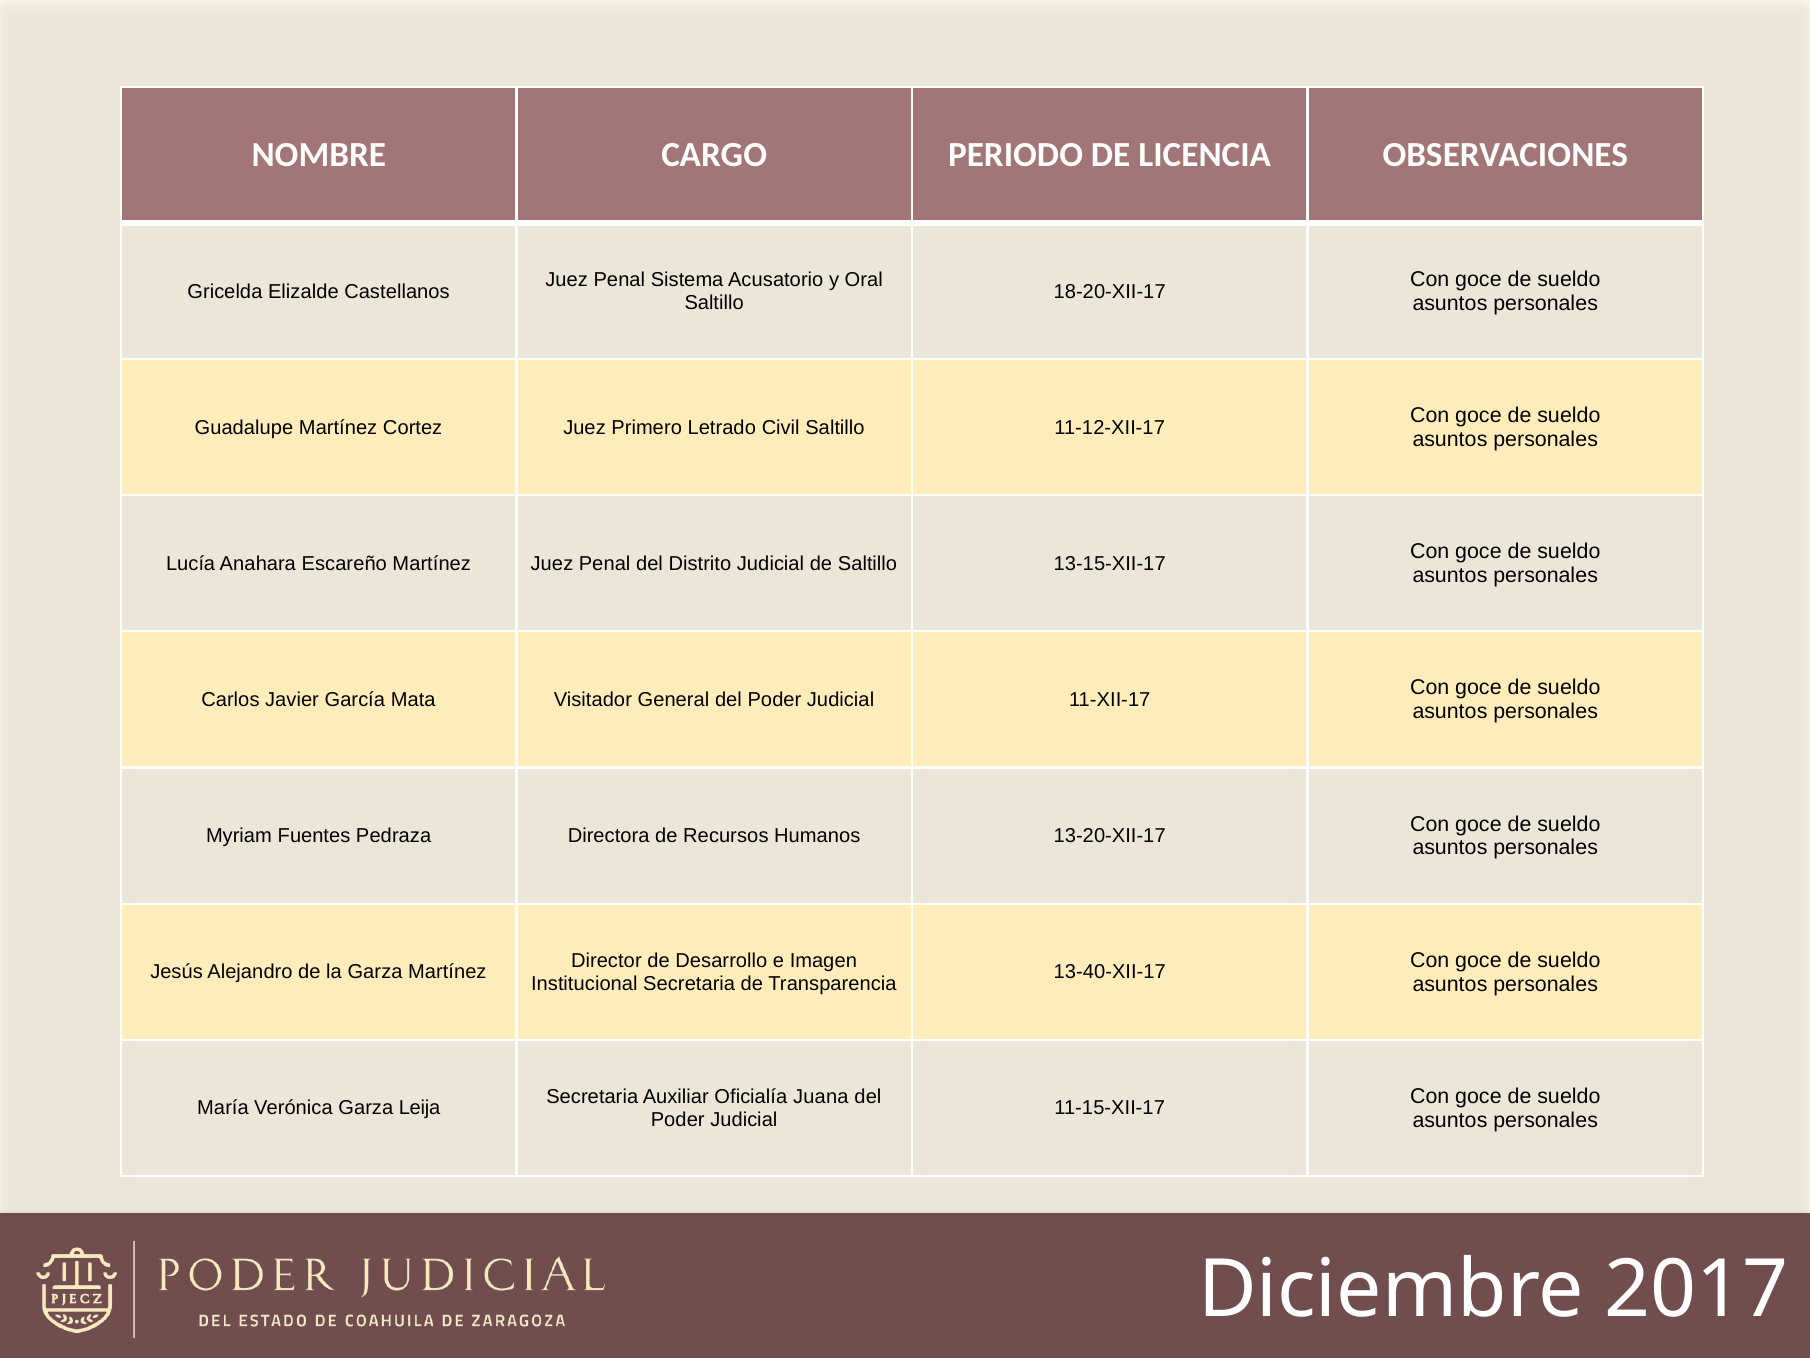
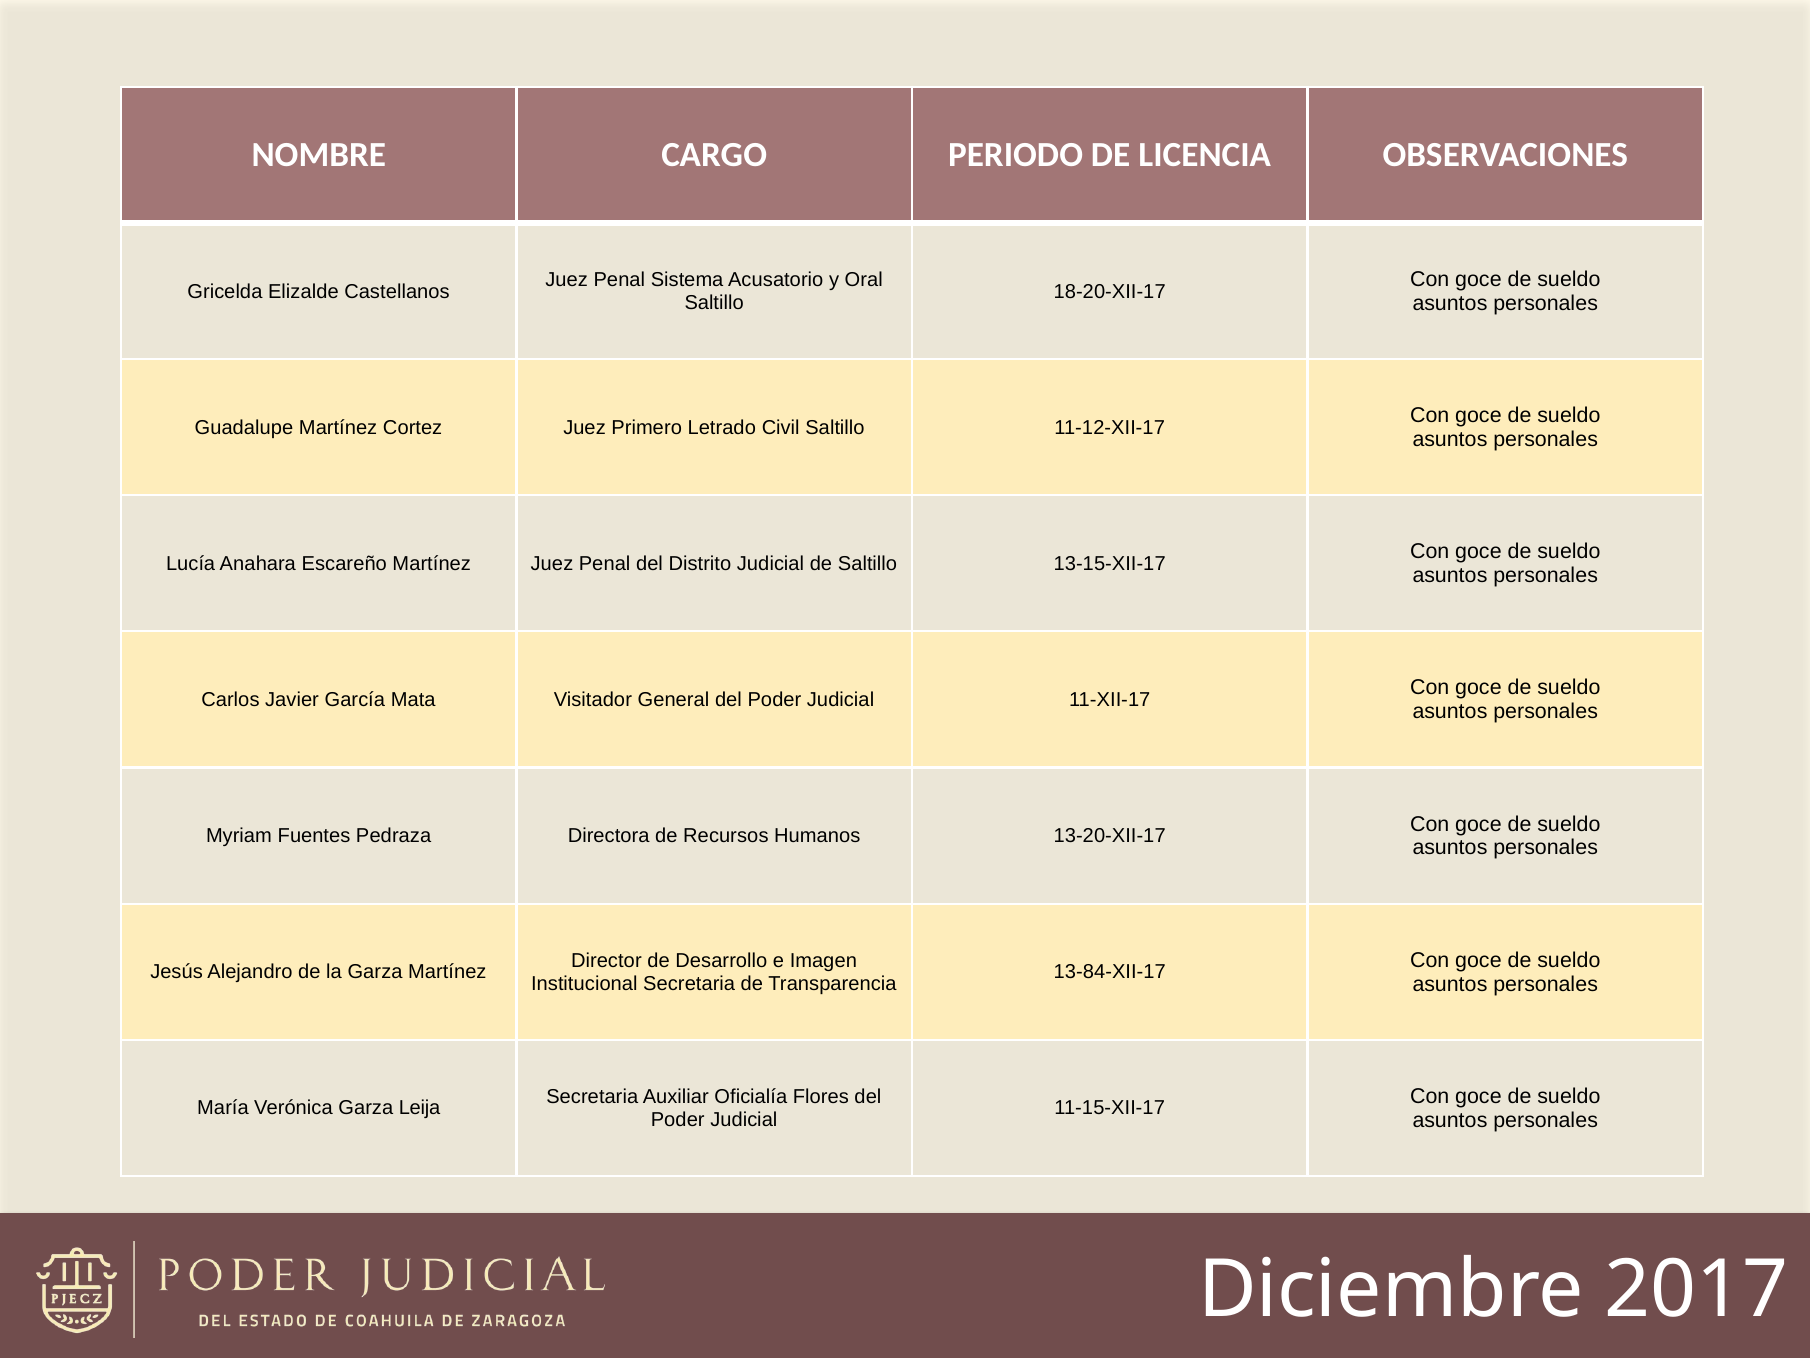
13-40-XII-17: 13-40-XII-17 -> 13-84-XII-17
Juana: Juana -> Flores
